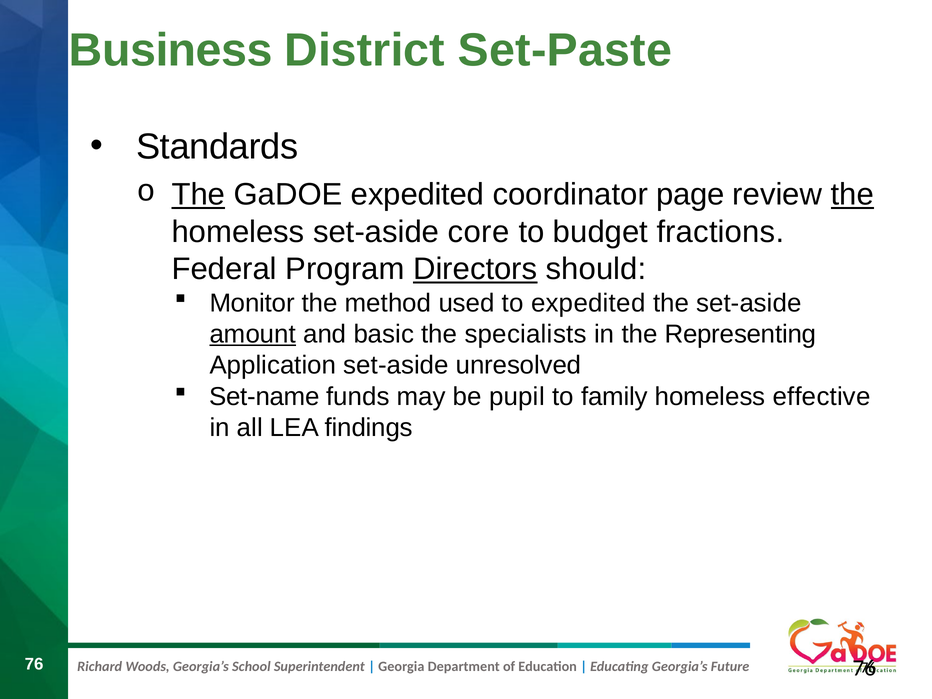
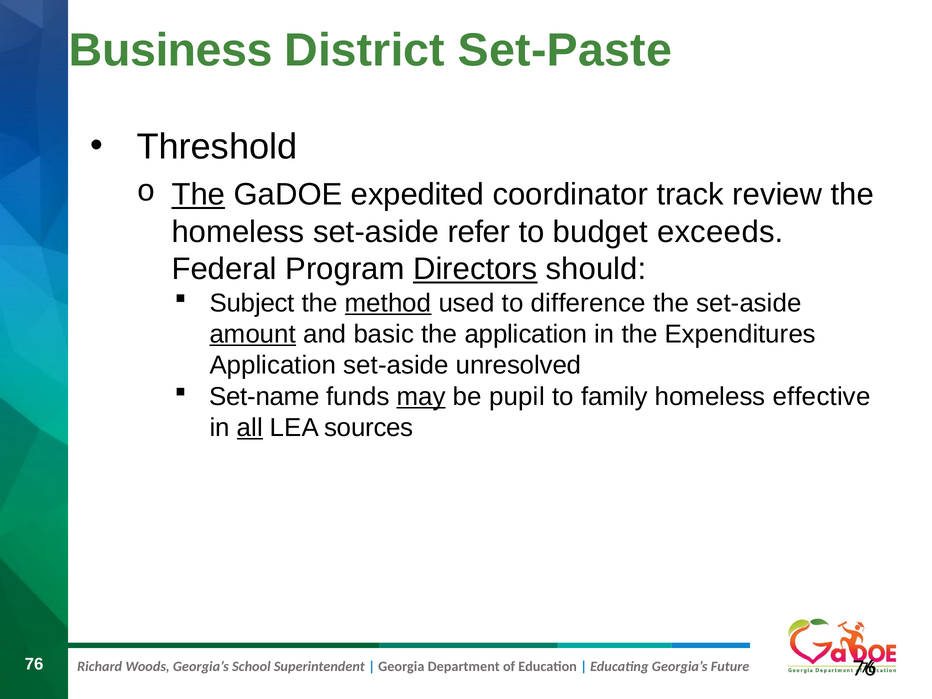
Standards: Standards -> Threshold
page: page -> track
the at (852, 194) underline: present -> none
core: core -> refer
fractions: fractions -> exceeds
Monitor: Monitor -> Subject
method underline: none -> present
to expedited: expedited -> difference
the specialists: specialists -> application
Representing: Representing -> Expenditures
may underline: none -> present
all underline: none -> present
findings: findings -> sources
